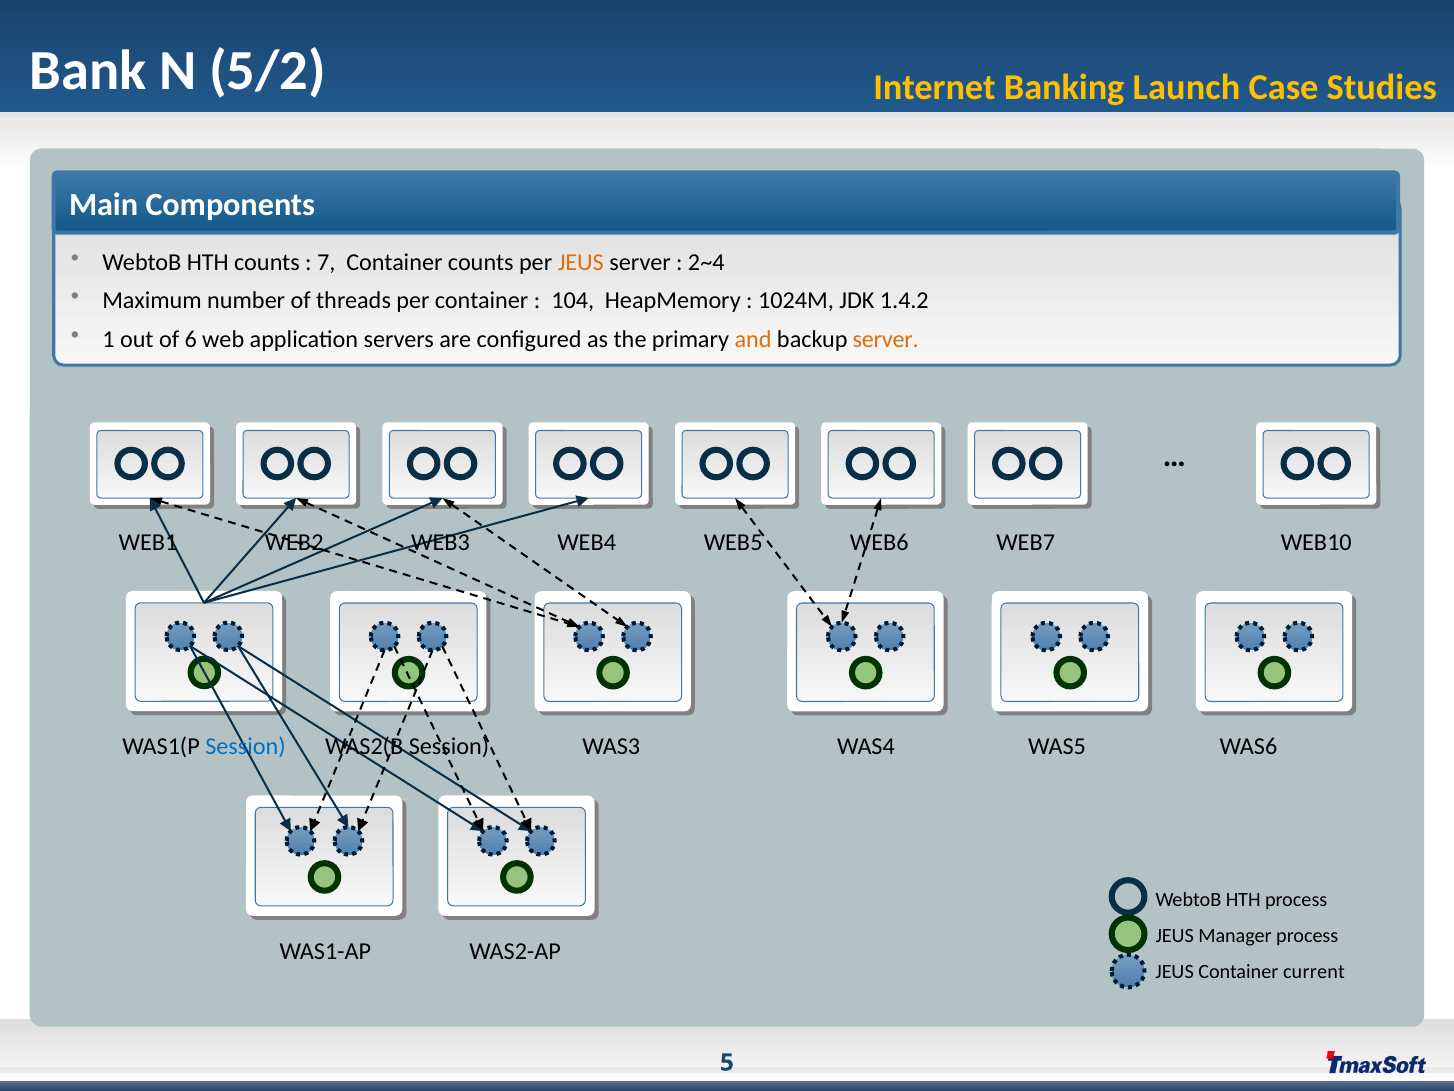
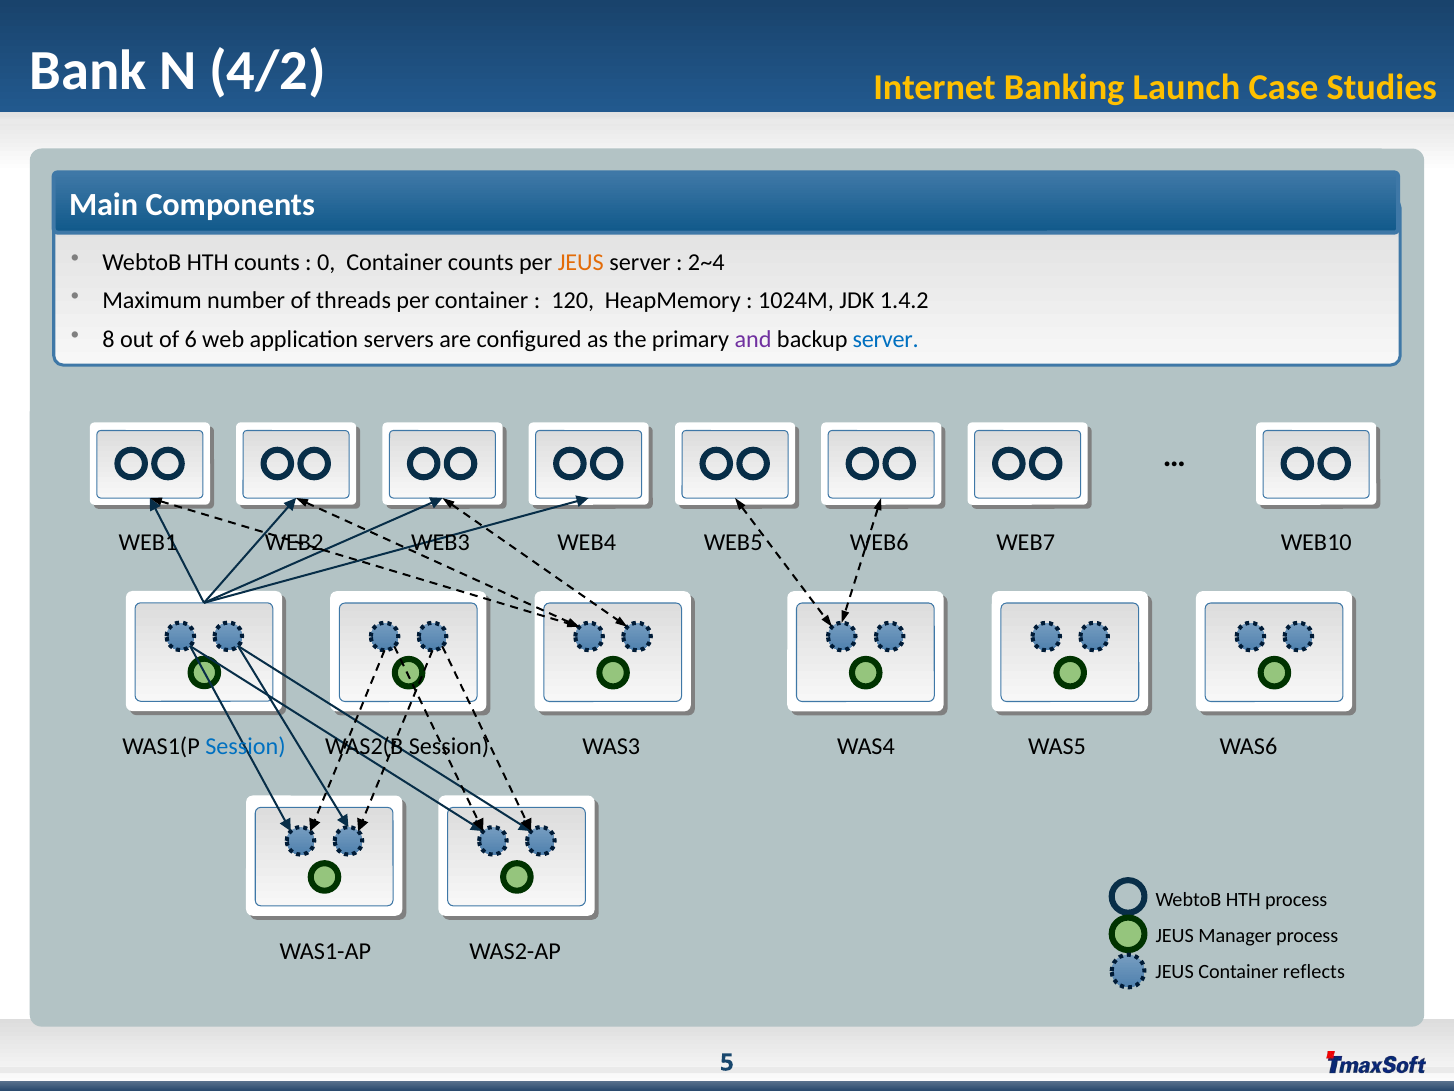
5/2: 5/2 -> 4/2
7: 7 -> 0
104: 104 -> 120
1: 1 -> 8
and colour: orange -> purple
server at (886, 339) colour: orange -> blue
current: current -> reflects
